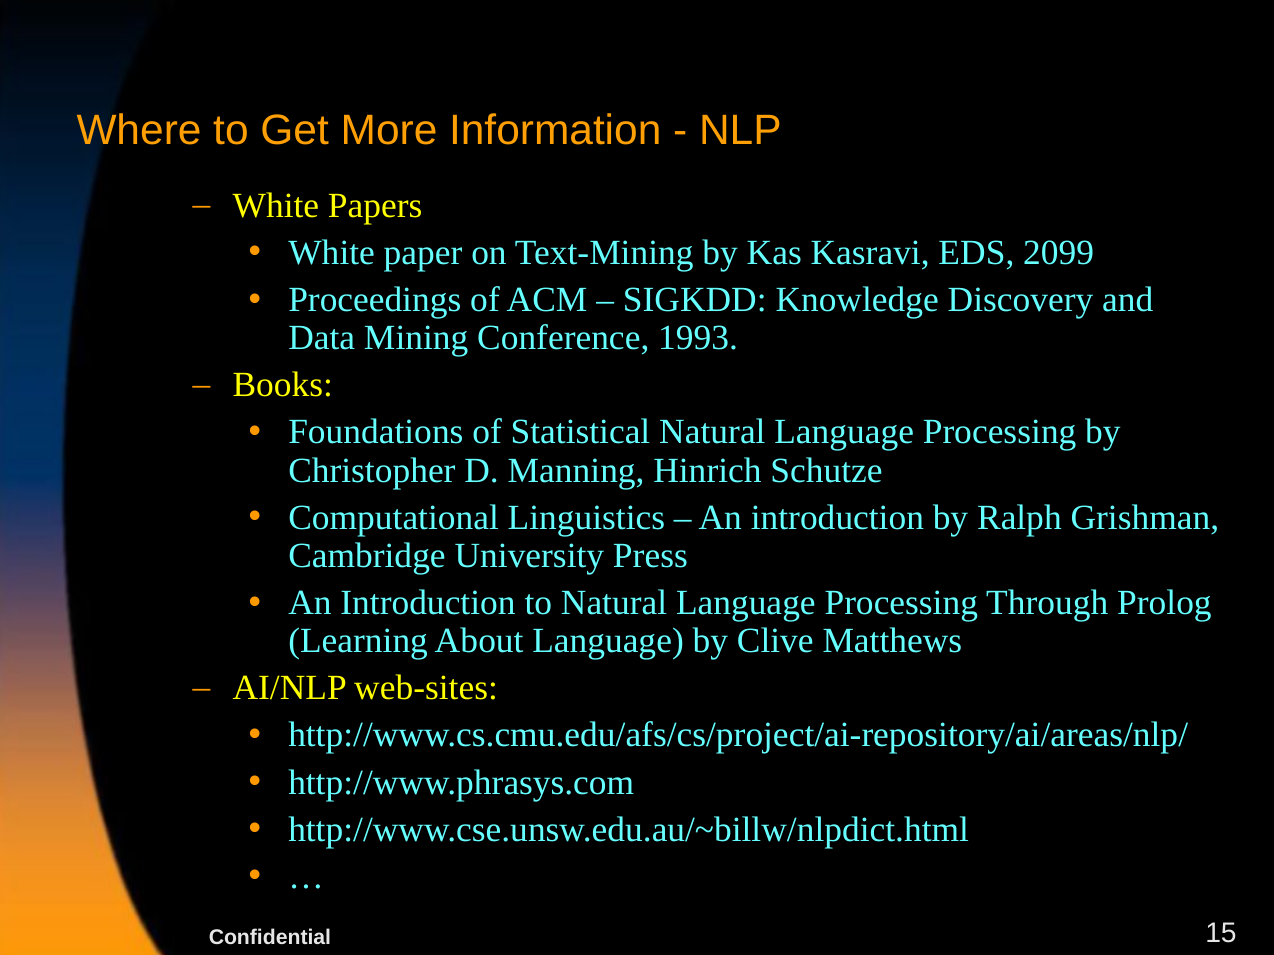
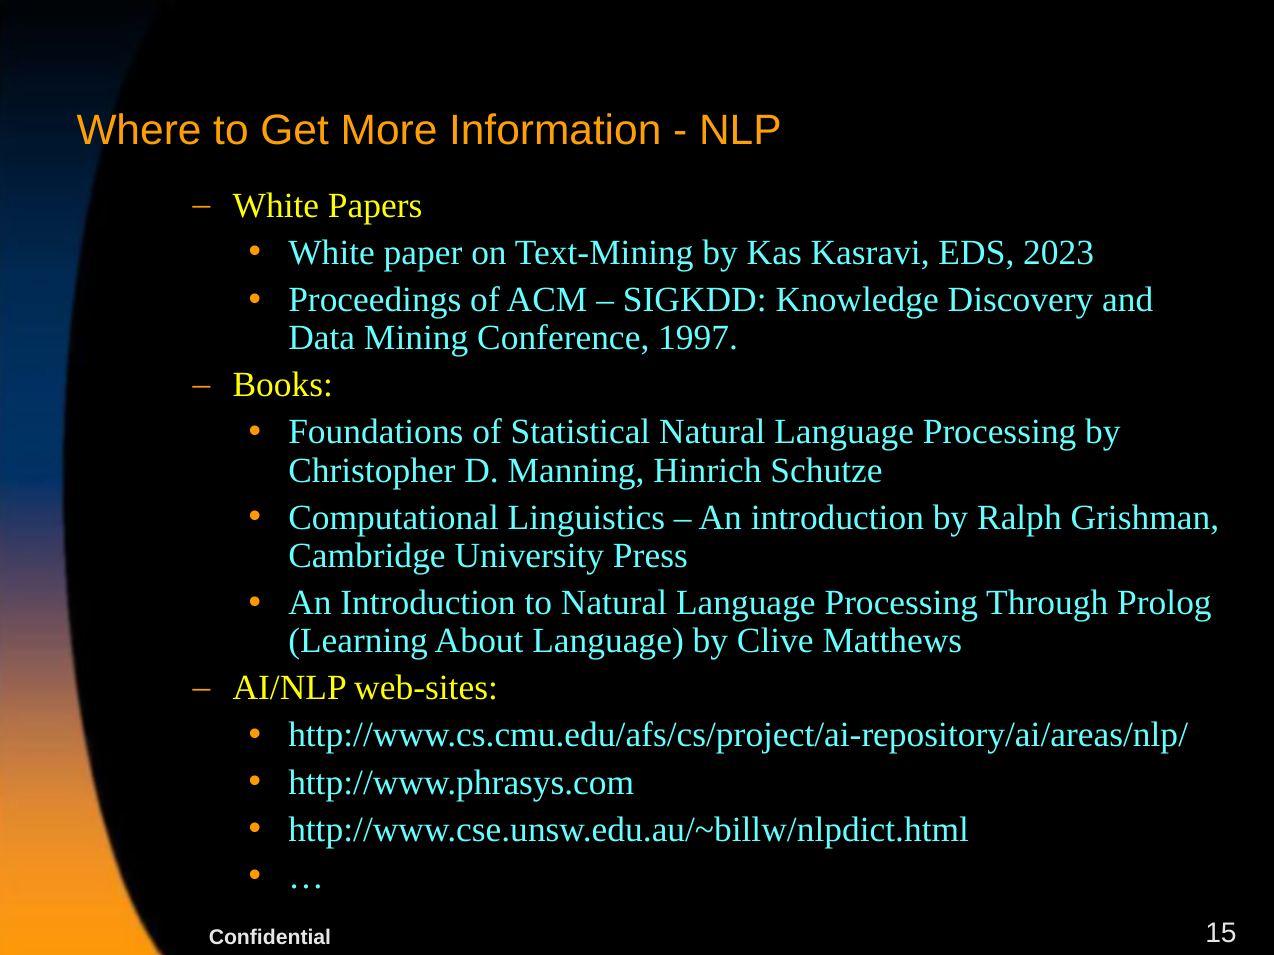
2099: 2099 -> 2023
1993: 1993 -> 1997
